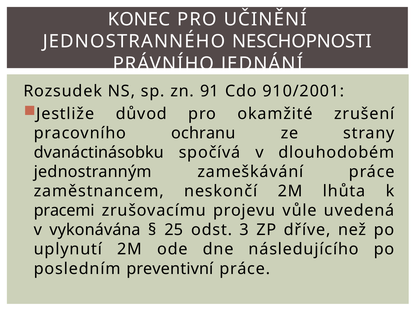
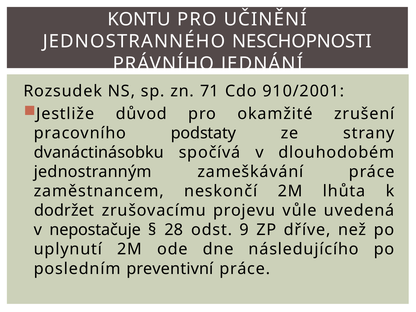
KONEC: KONEC -> KONTU
91: 91 -> 71
ochranu: ochranu -> podstaty
pracemi: pracemi -> dodržet
vykonávána: vykonávána -> nepostačuje
25: 25 -> 28
3: 3 -> 9
